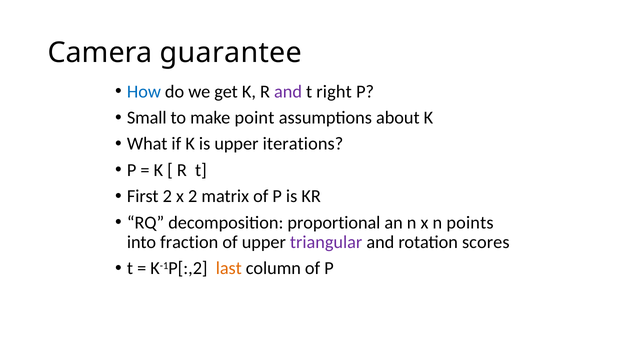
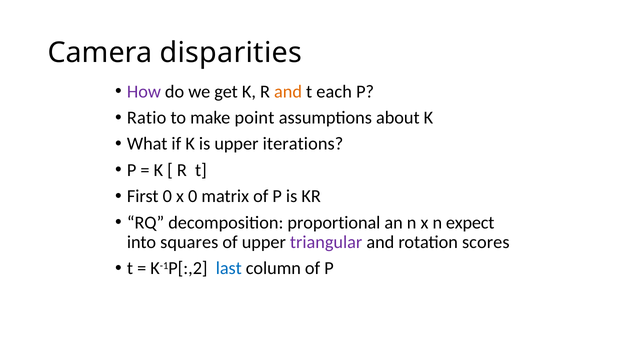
guarantee: guarantee -> disparities
How colour: blue -> purple
and at (288, 92) colour: purple -> orange
right: right -> each
Small: Small -> Ratio
First 2: 2 -> 0
x 2: 2 -> 0
points: points -> expect
fraction: fraction -> squares
last colour: orange -> blue
